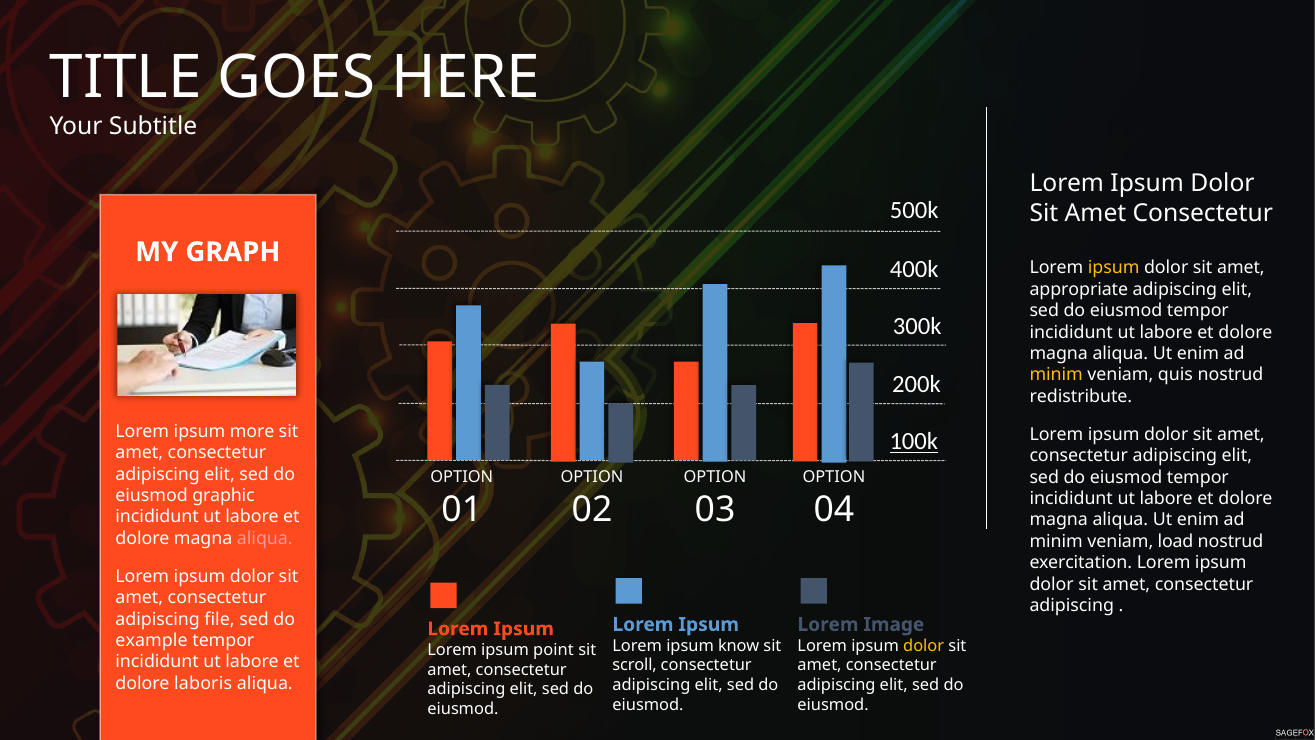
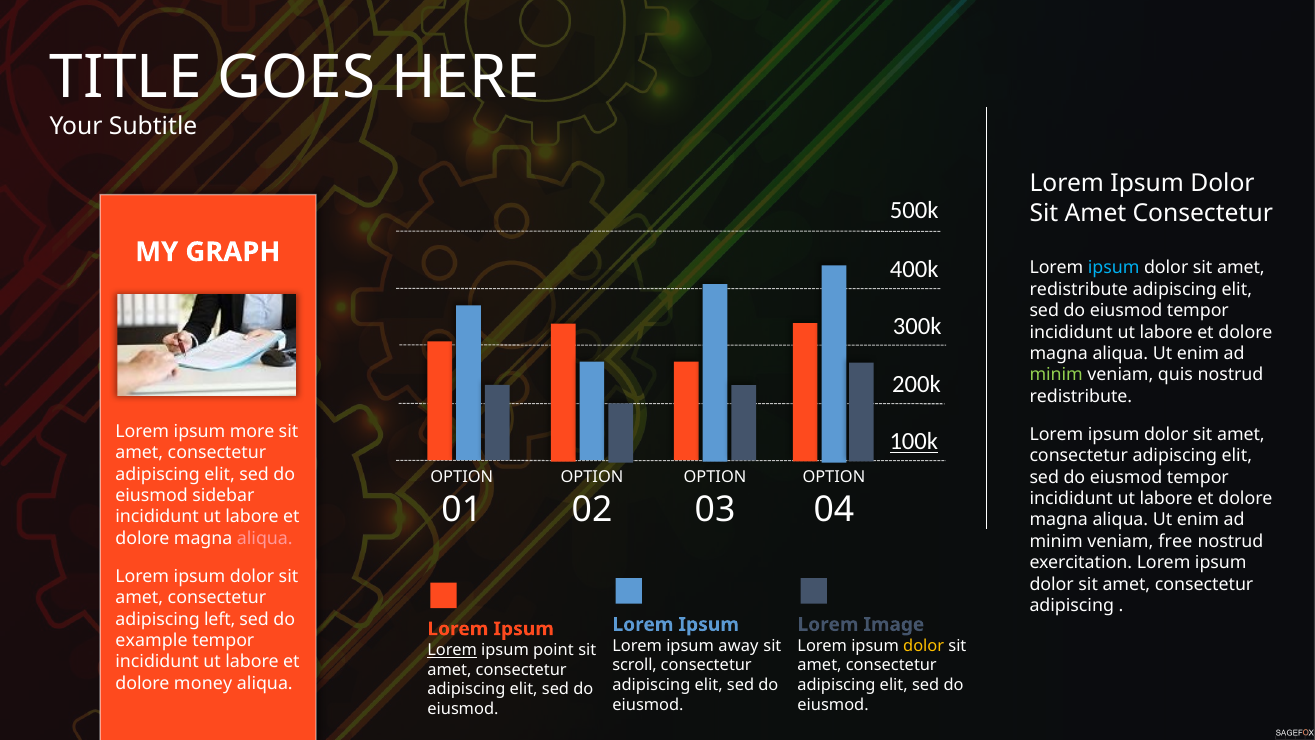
ipsum at (1114, 268) colour: yellow -> light blue
appropriate at (1079, 289): appropriate -> redistribute
minim at (1056, 375) colour: yellow -> light green
graphic: graphic -> sidebar
load: load -> free
file: file -> left
know: know -> away
Lorem at (452, 650) underline: none -> present
laboris: laboris -> money
